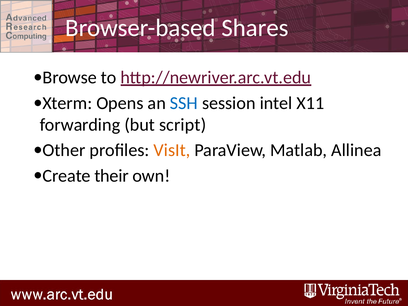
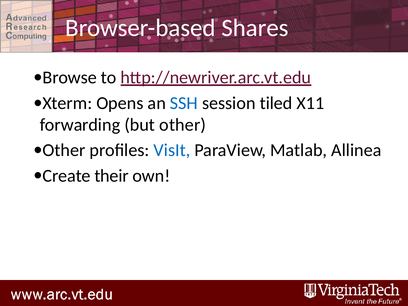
intel: intel -> tiled
but script: script -> other
VisIt colour: orange -> blue
